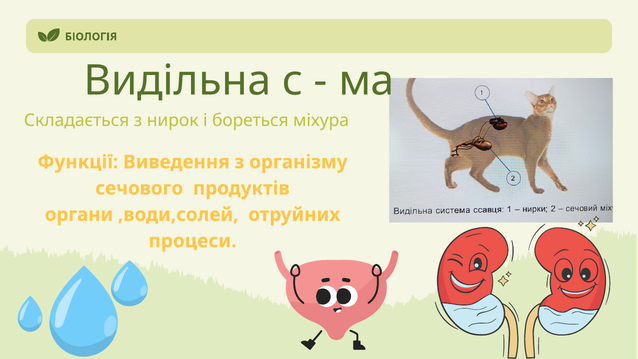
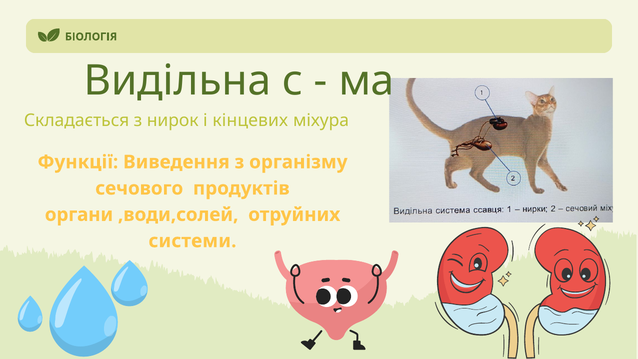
бореться: бореться -> кінцевих
процеси: процеси -> системи
